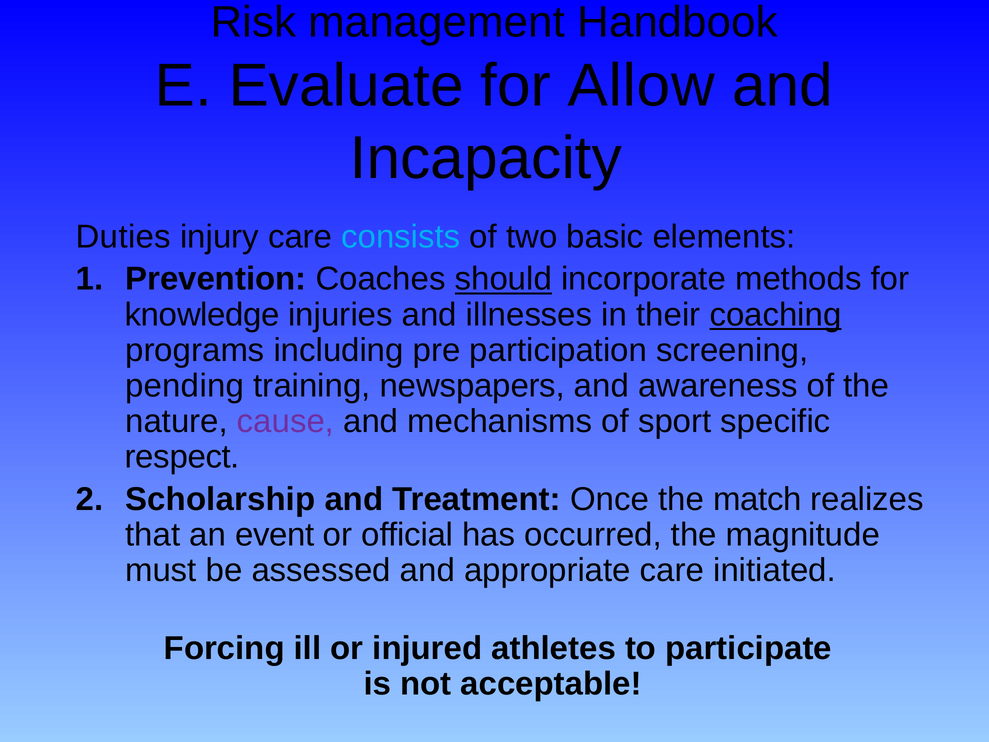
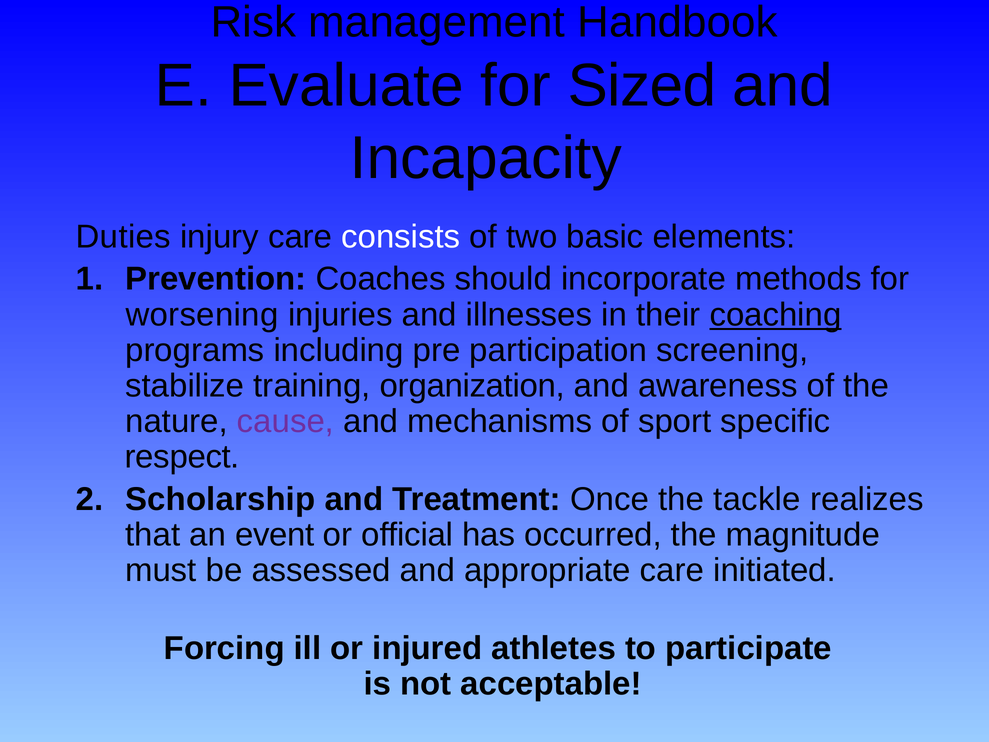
Allow: Allow -> Sized
consists colour: light blue -> white
should underline: present -> none
knowledge: knowledge -> worsening
pending: pending -> stabilize
newspapers: newspapers -> organization
match: match -> tackle
